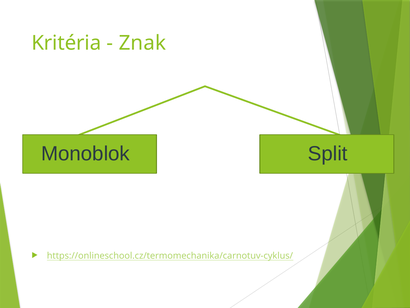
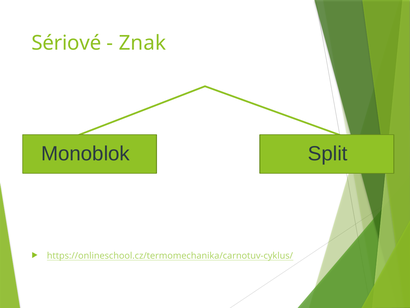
Kritéria: Kritéria -> Sériové
